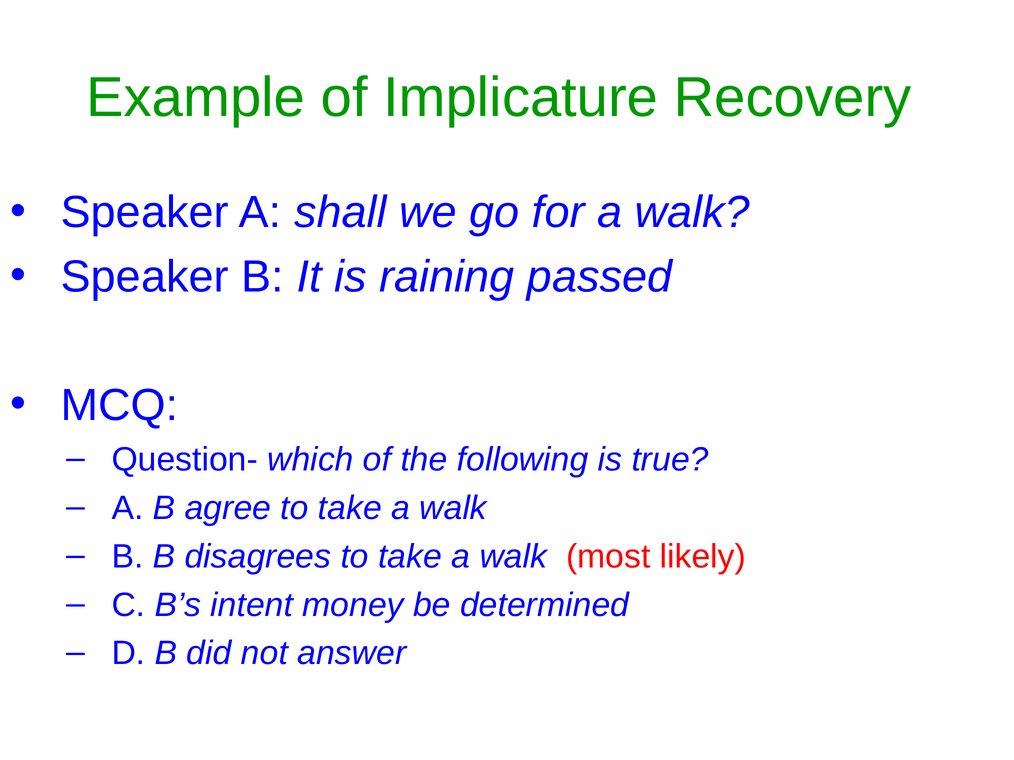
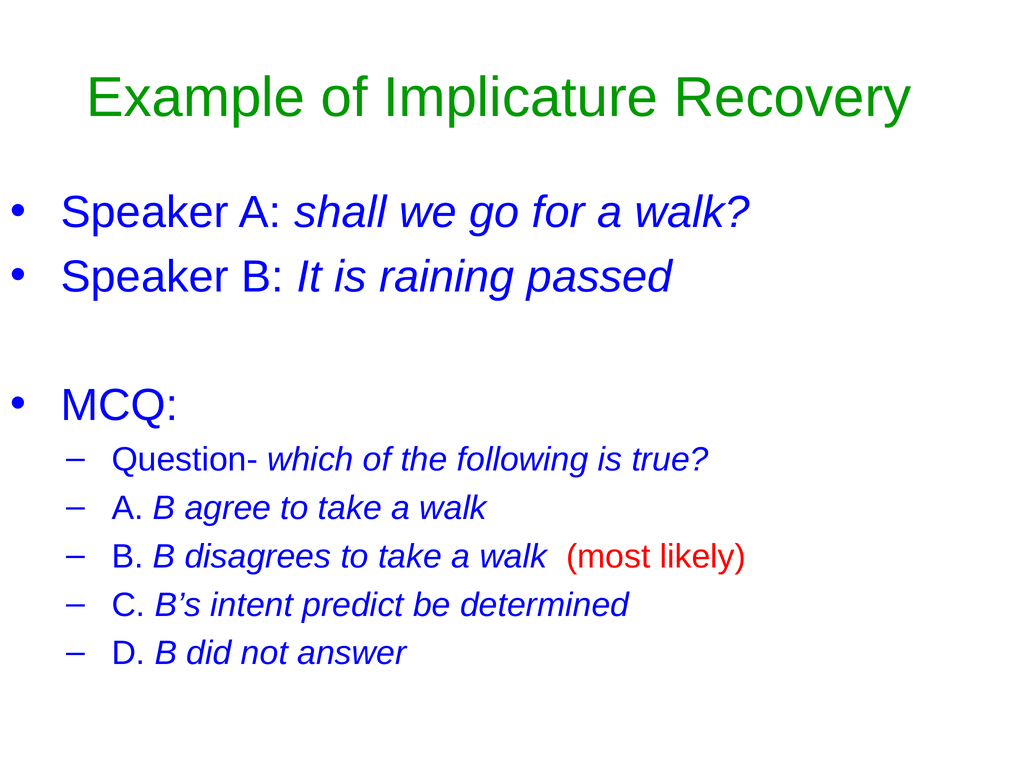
money: money -> predict
